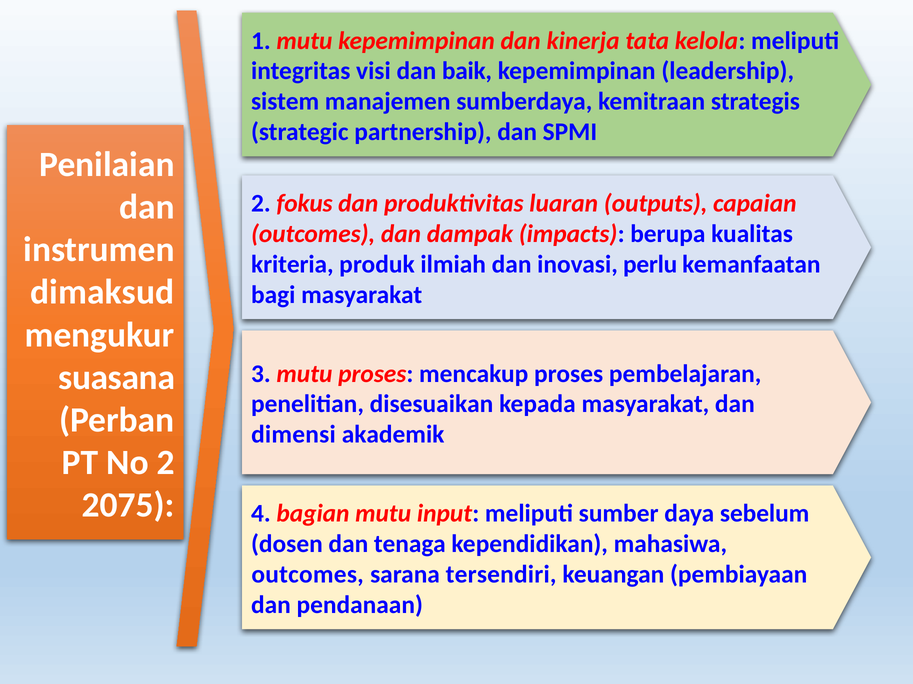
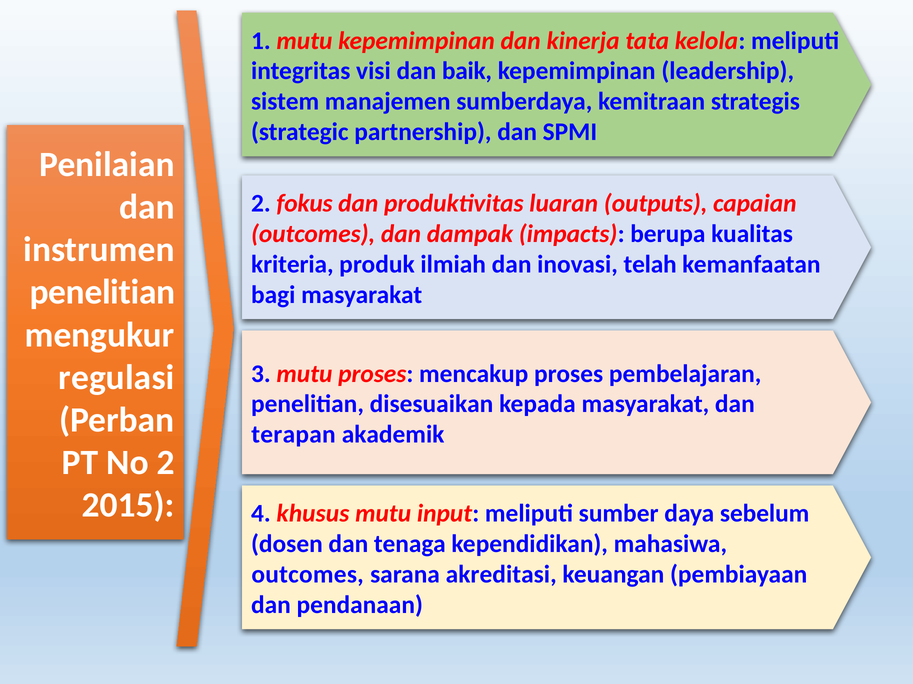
perlu: perlu -> telah
dimaksud at (102, 293): dimaksud -> penelitian
suasana: suasana -> regulasi
dimensi: dimensi -> terapan
2075: 2075 -> 2015
bagian: bagian -> khusus
tersendiri: tersendiri -> akreditasi
